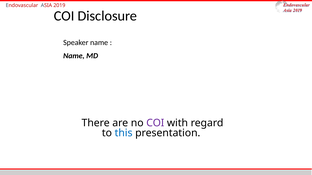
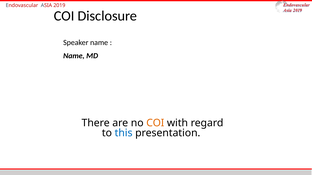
COI at (155, 123) colour: purple -> orange
